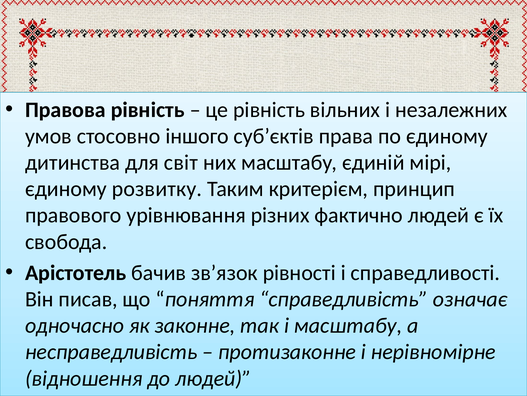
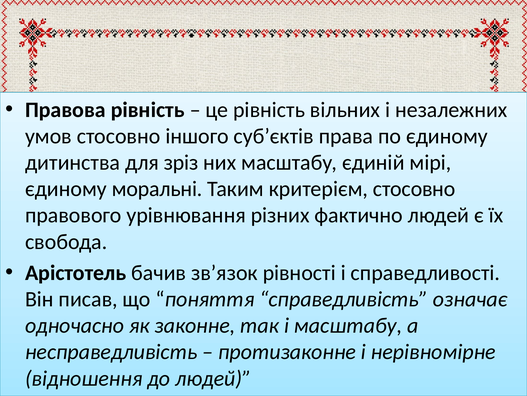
світ: світ -> зріз
розвитку: розвитку -> моральні
критерієм принцип: принцип -> стосовно
